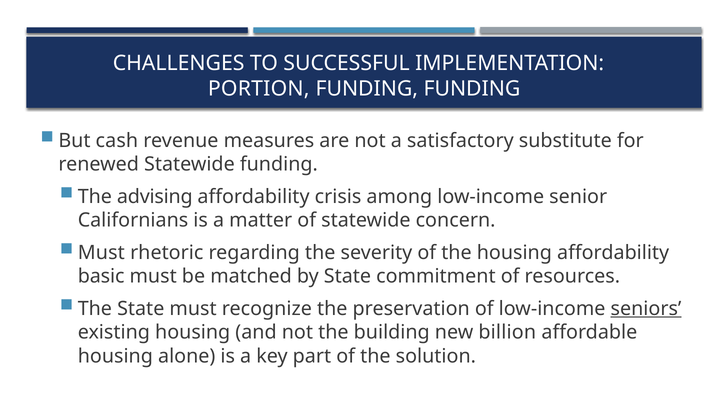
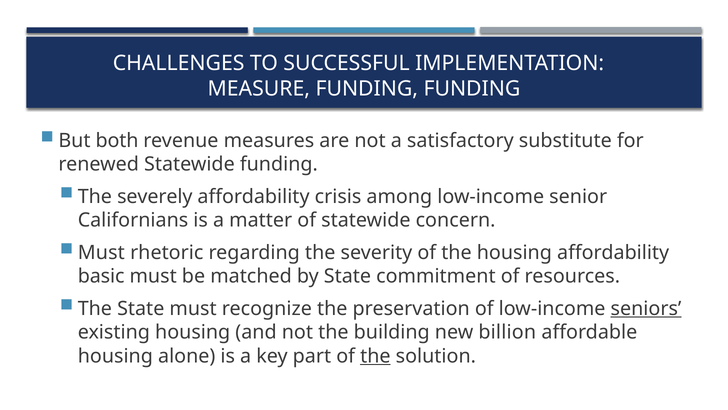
PORTION: PORTION -> MEASURE
cash: cash -> both
advising: advising -> severely
the at (375, 356) underline: none -> present
